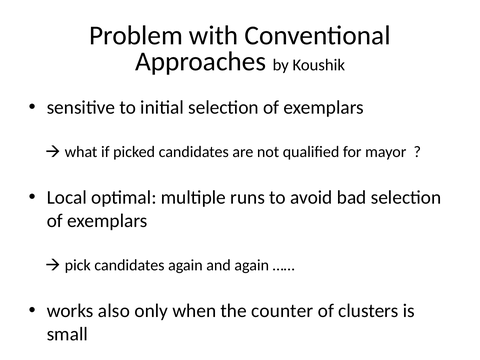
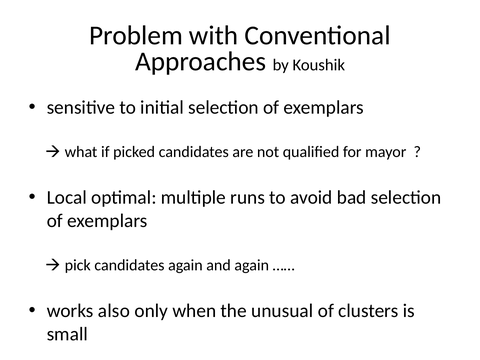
counter: counter -> unusual
